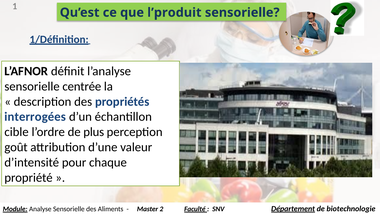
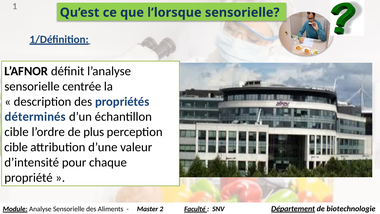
l’produit: l’produit -> l’lorsque
interrogées: interrogées -> déterminés
goût at (16, 147): goût -> cible
